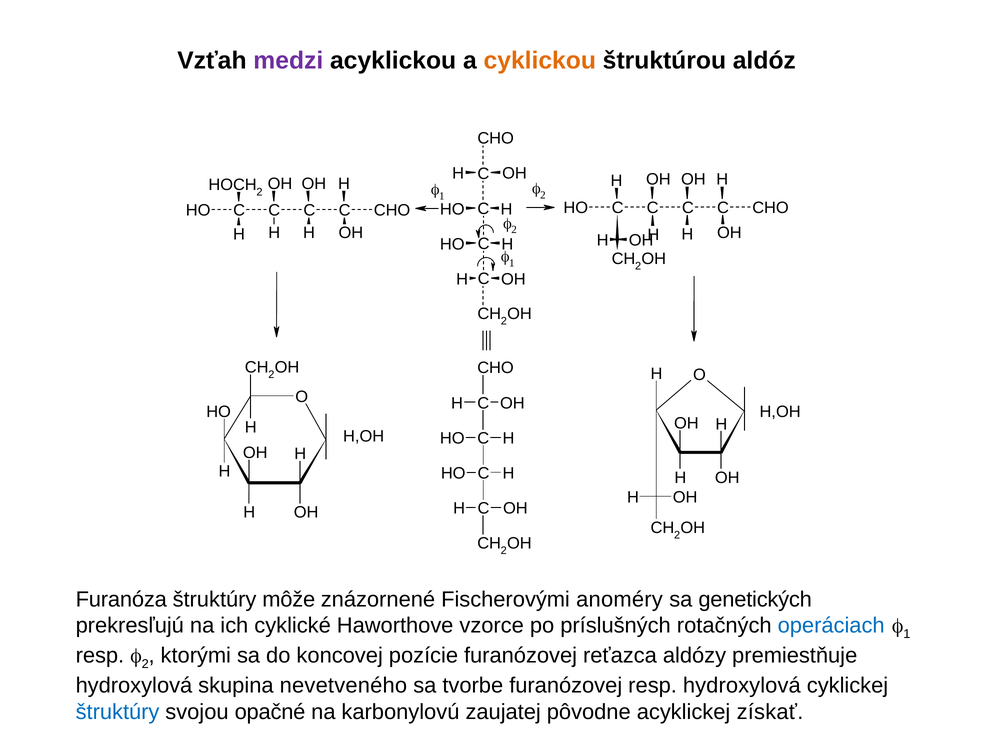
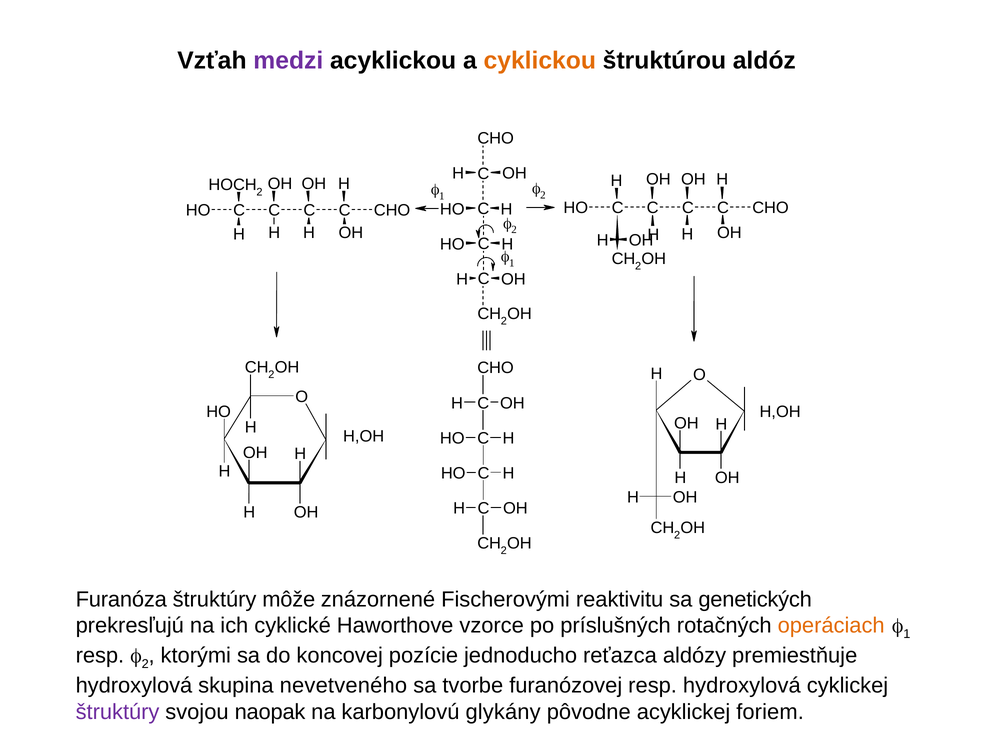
anoméry: anoméry -> reaktivitu
operáciach colour: blue -> orange
pozície furanózovej: furanózovej -> jednoducho
štruktúry at (118, 712) colour: blue -> purple
opačné: opačné -> naopak
zaujatej: zaujatej -> glykány
získať: získať -> foriem
